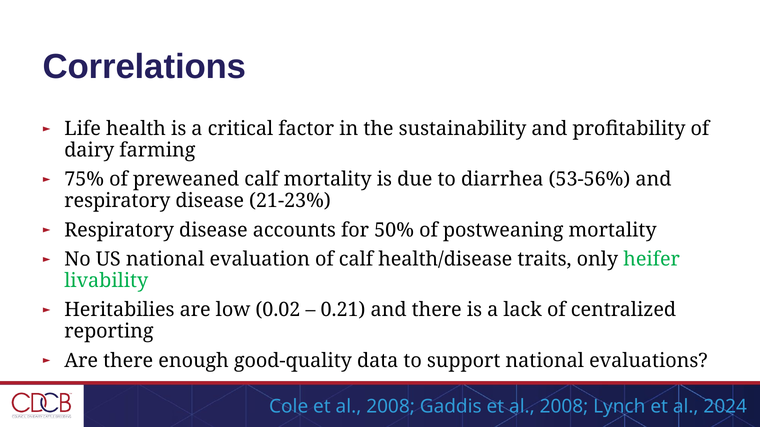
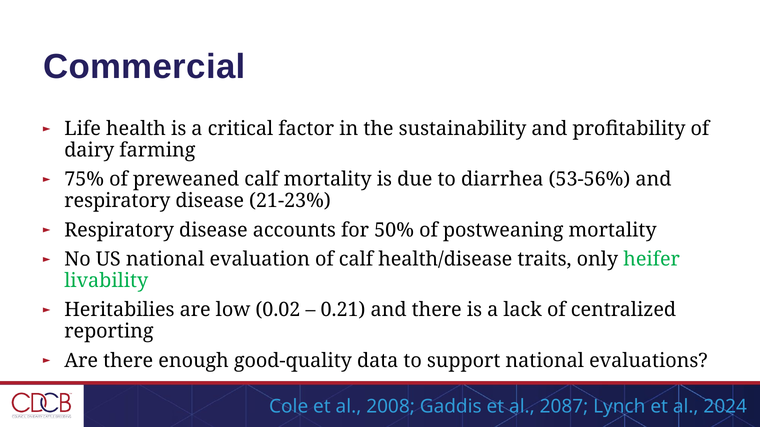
Correlations: Correlations -> Commercial
Gaddis et al 2008: 2008 -> 2087
